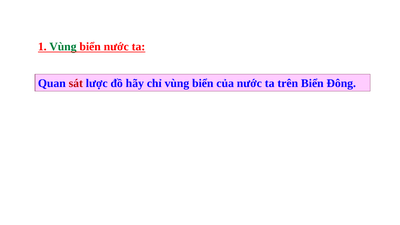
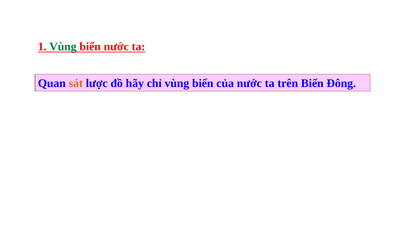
sát colour: red -> orange
